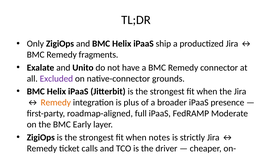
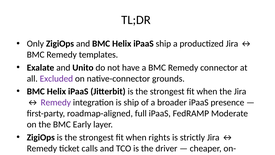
fragments: fragments -> templates
Remedy at (56, 102) colour: orange -> purple
is plus: plus -> ship
notes: notes -> rights
